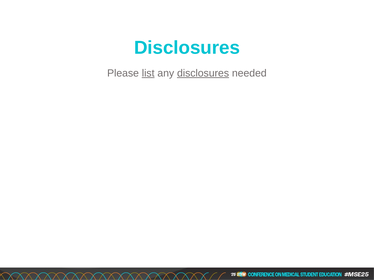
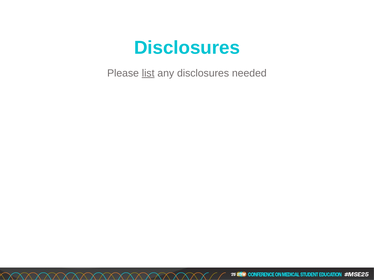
disclosures at (203, 73) underline: present -> none
